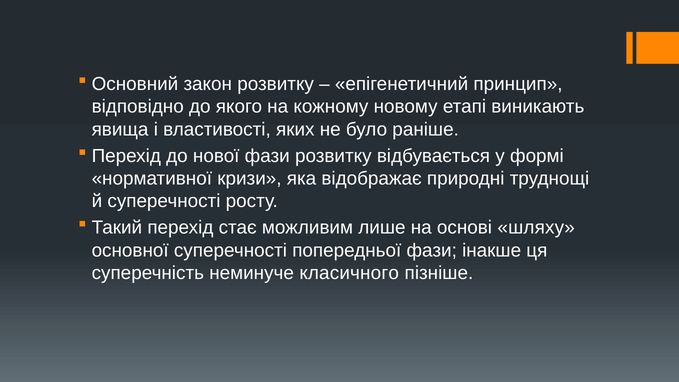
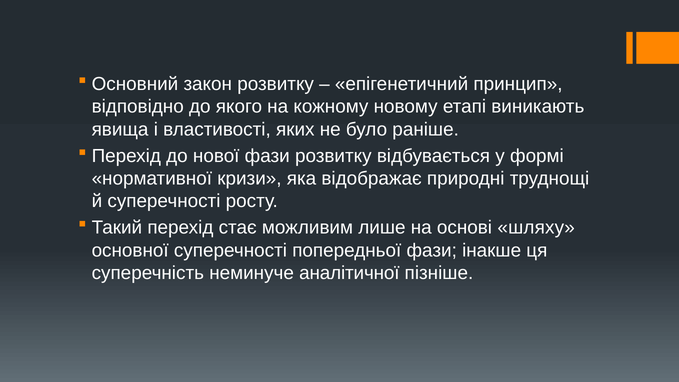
класичного: класичного -> аналітичної
